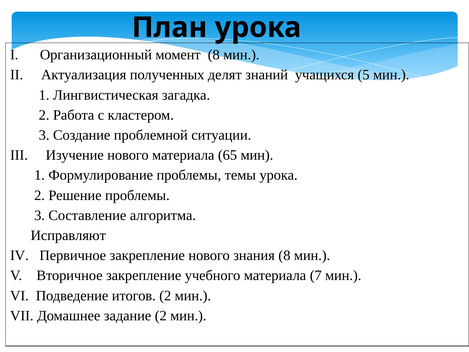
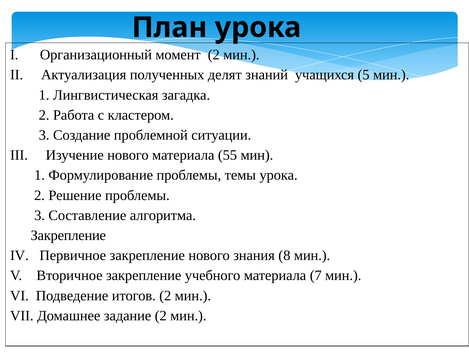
момент 8: 8 -> 2
65: 65 -> 55
Исправляют at (68, 235): Исправляют -> Закрепление
